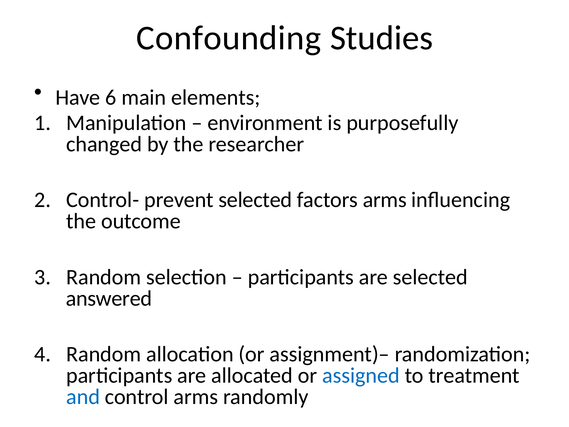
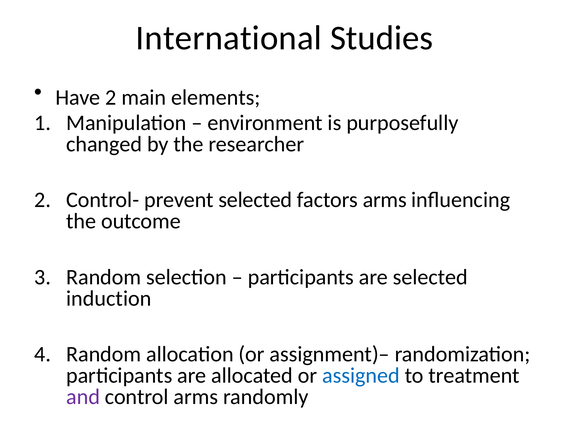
Confounding: Confounding -> International
Have 6: 6 -> 2
answered: answered -> induction
and colour: blue -> purple
